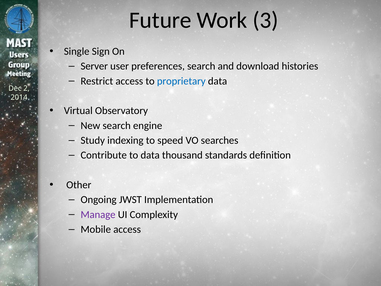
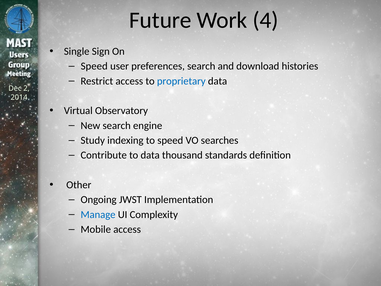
3: 3 -> 4
Server at (94, 66): Server -> Speed
Manage colour: purple -> blue
